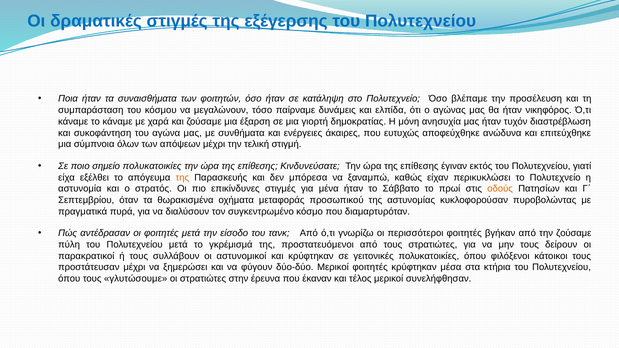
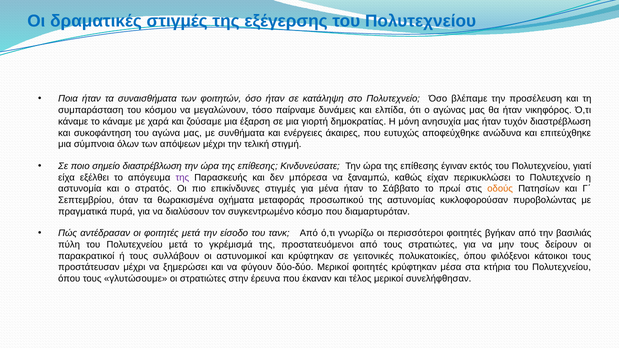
σημείο πολυκατοικίες: πολυκατοικίες -> διαστρέβλωση
της at (182, 177) colour: orange -> purple
την ζούσαμε: ζούσαμε -> βασιλιάς
